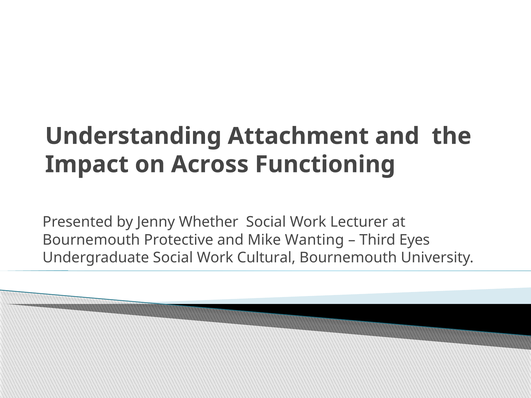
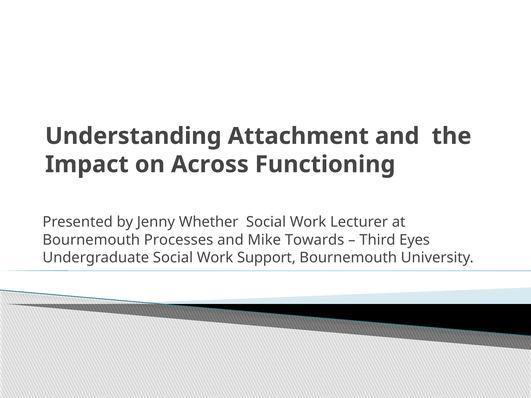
Protective: Protective -> Processes
Wanting: Wanting -> Towards
Cultural: Cultural -> Support
